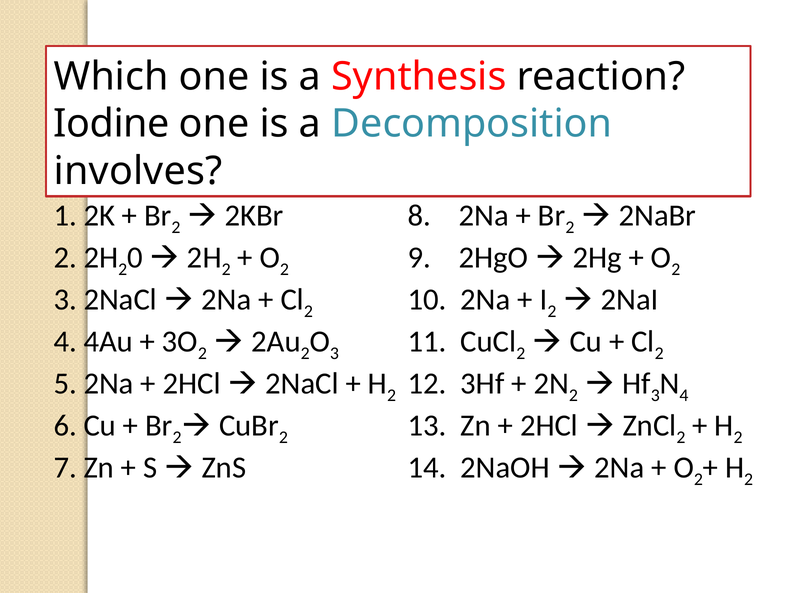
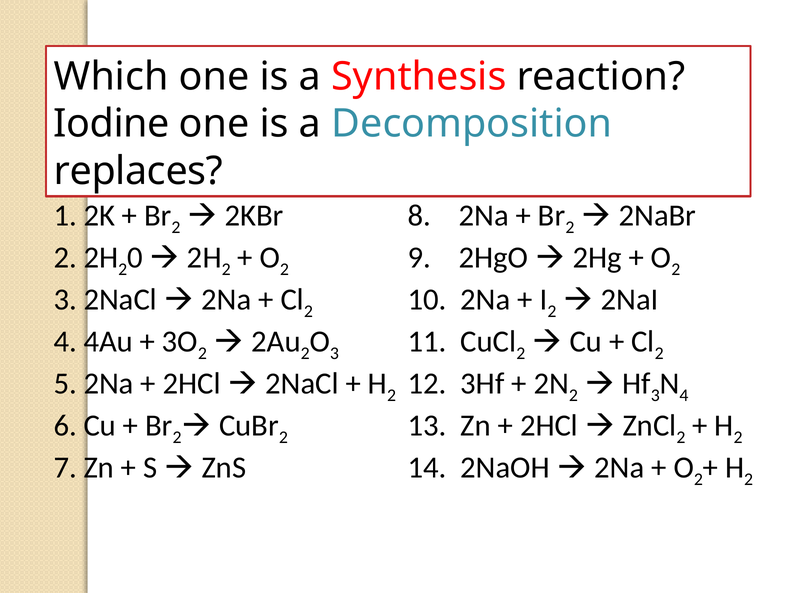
involves: involves -> replaces
